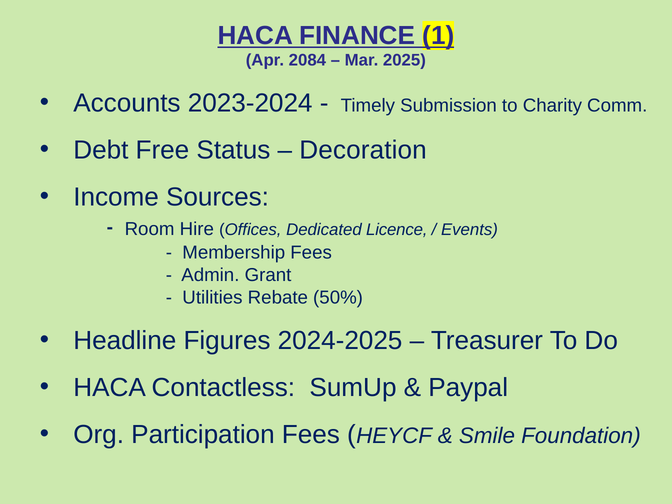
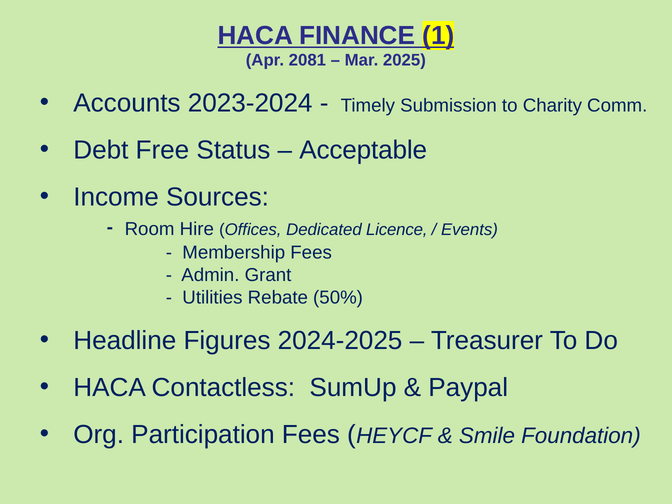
2084: 2084 -> 2081
Decoration: Decoration -> Acceptable
